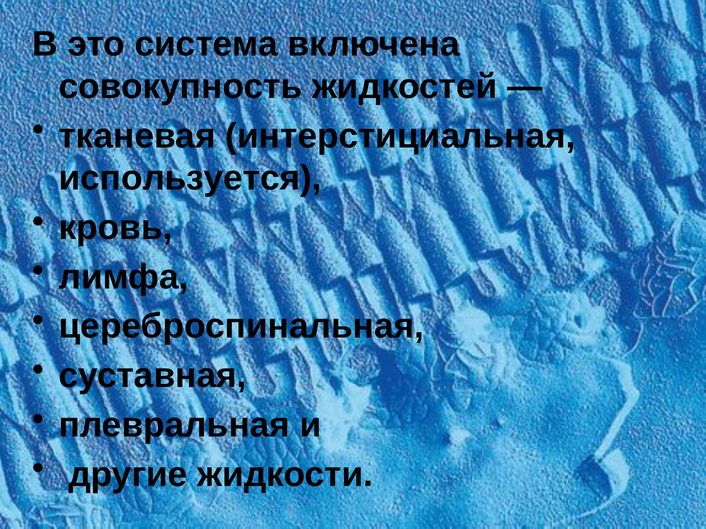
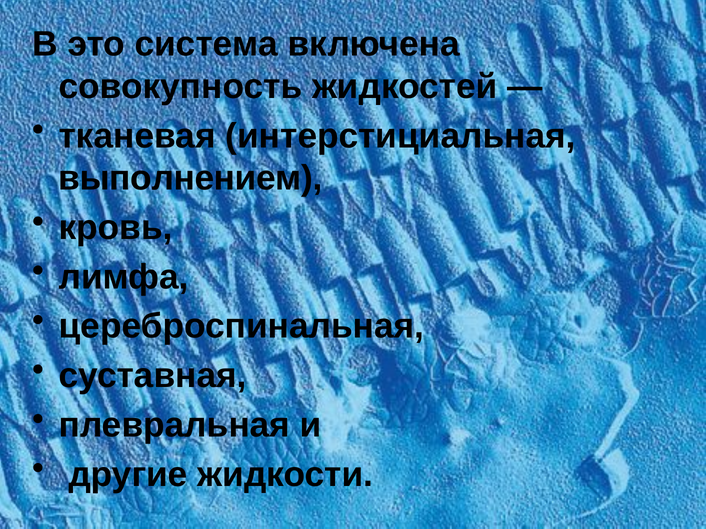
используется: используется -> выполнением
